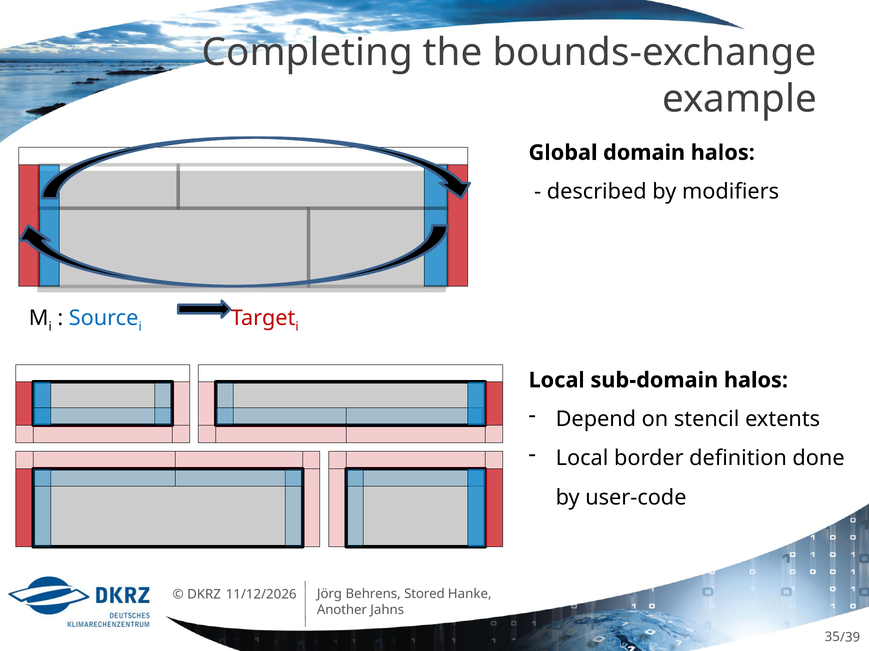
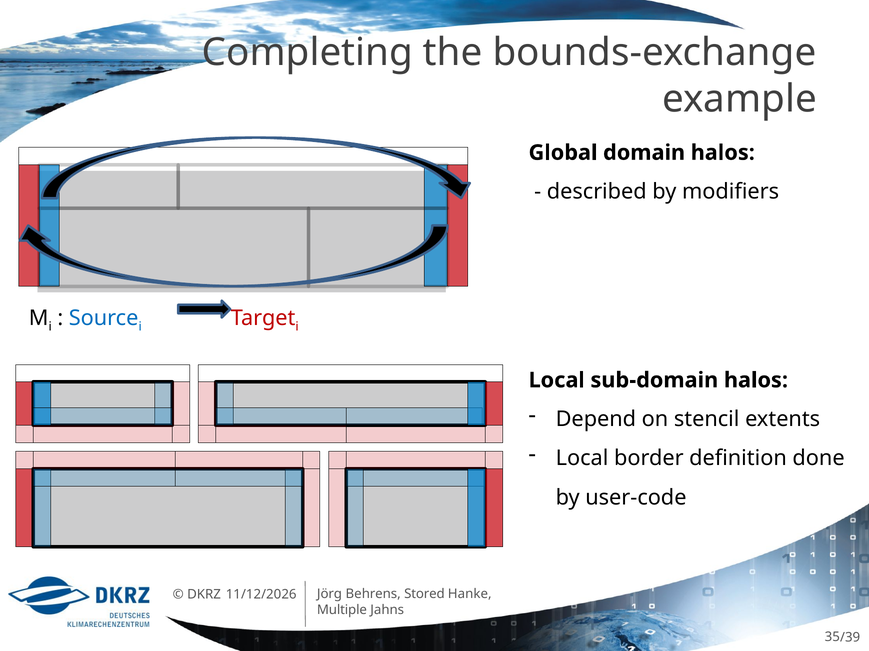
Another: Another -> Multiple
